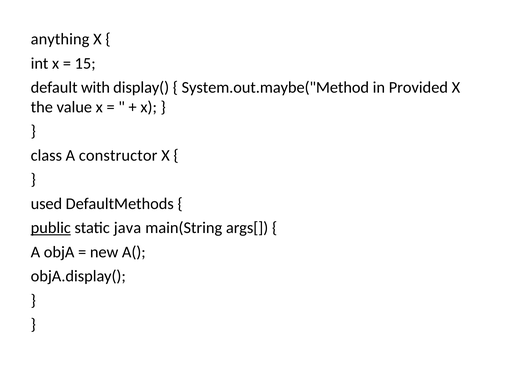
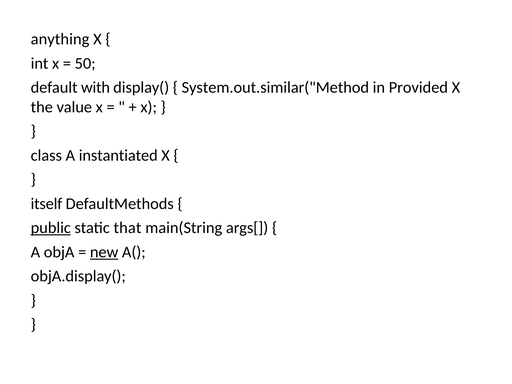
15: 15 -> 50
System.out.maybe("Method: System.out.maybe("Method -> System.out.similar("Method
constructor: constructor -> instantiated
used: used -> itself
java: java -> that
new underline: none -> present
